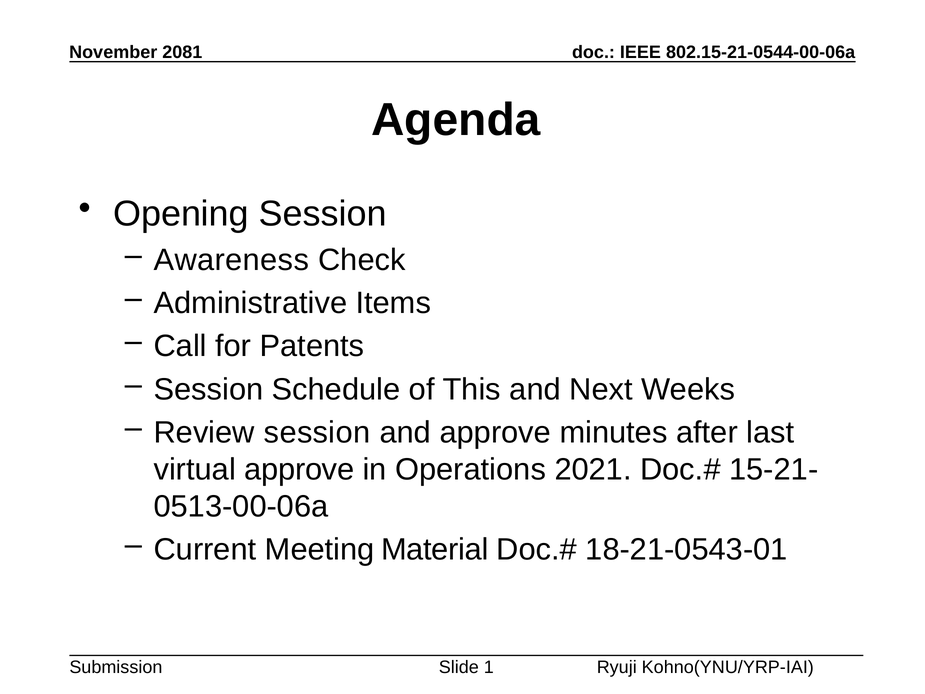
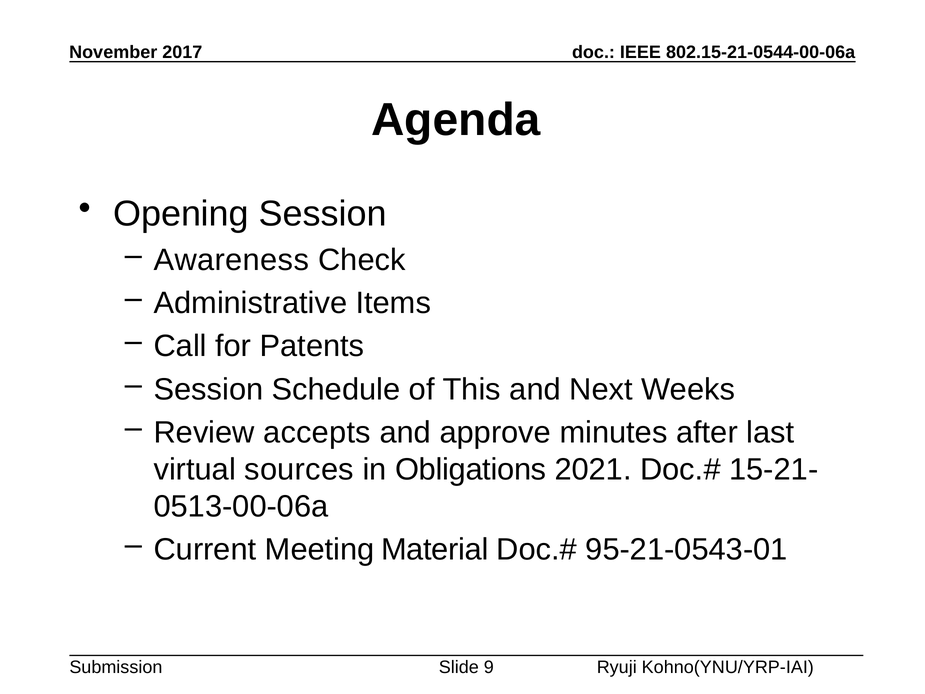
2081: 2081 -> 2017
Review session: session -> accepts
virtual approve: approve -> sources
Operations: Operations -> Obligations
18-21-0543-01: 18-21-0543-01 -> 95-21-0543-01
1: 1 -> 9
